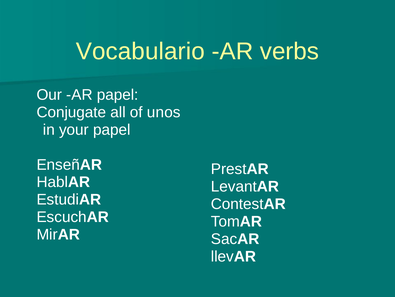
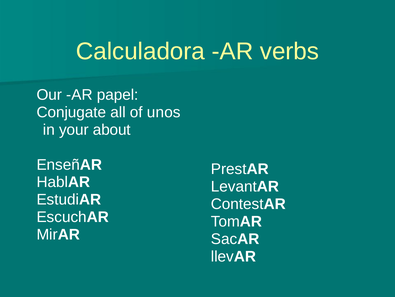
Vocabulario: Vocabulario -> Calculadora
your papel: papel -> about
